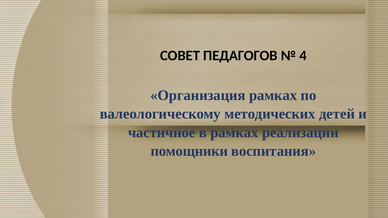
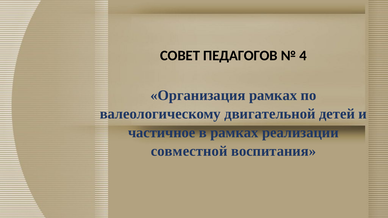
методических: методических -> двигательной
помощники: помощники -> совместной
